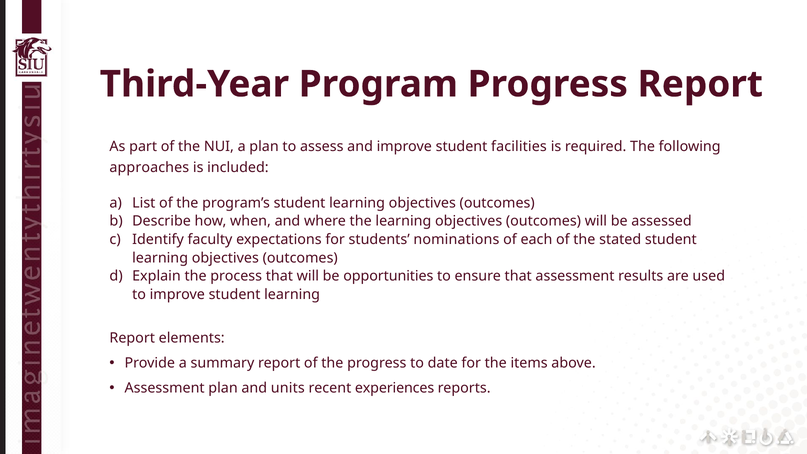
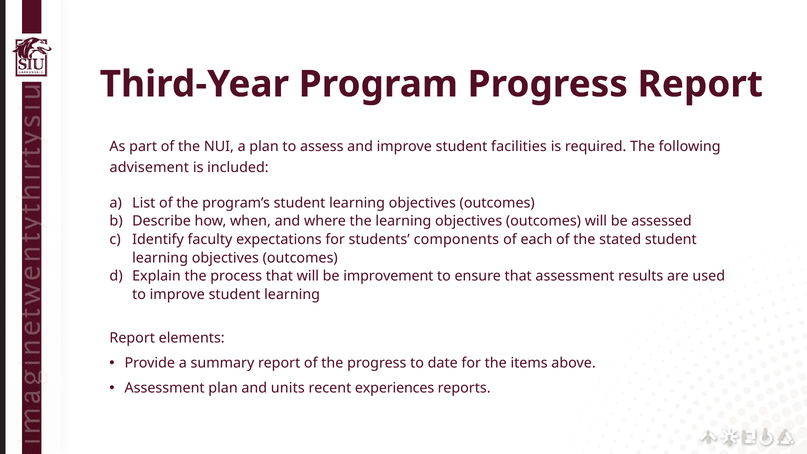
approaches: approaches -> advisement
nominations: nominations -> components
opportunities: opportunities -> improvement
